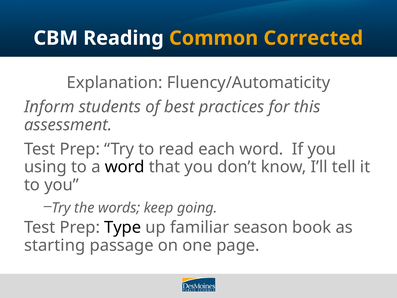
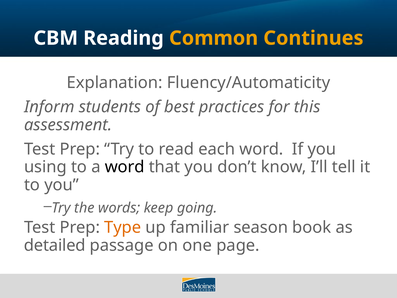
Corrected: Corrected -> Continues
Type colour: black -> orange
starting: starting -> detailed
